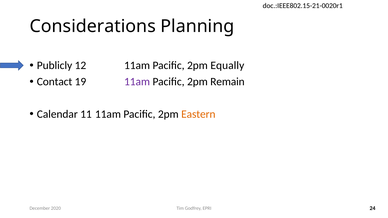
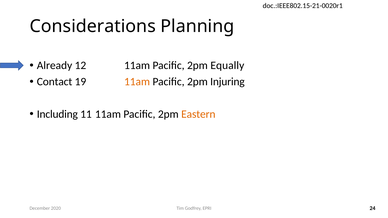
Publicly: Publicly -> Already
11am at (137, 82) colour: purple -> orange
Remain: Remain -> Injuring
Calendar: Calendar -> Including
